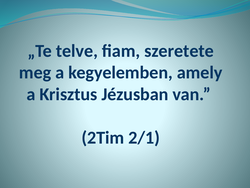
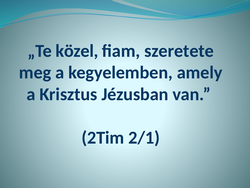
telve: telve -> közel
